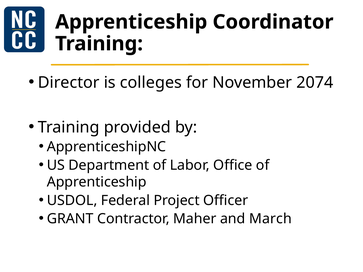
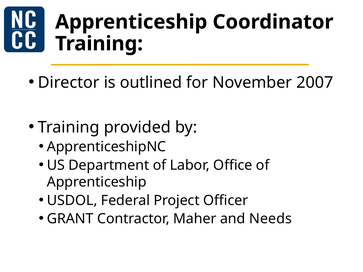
colleges: colleges -> outlined
2074: 2074 -> 2007
March: March -> Needs
